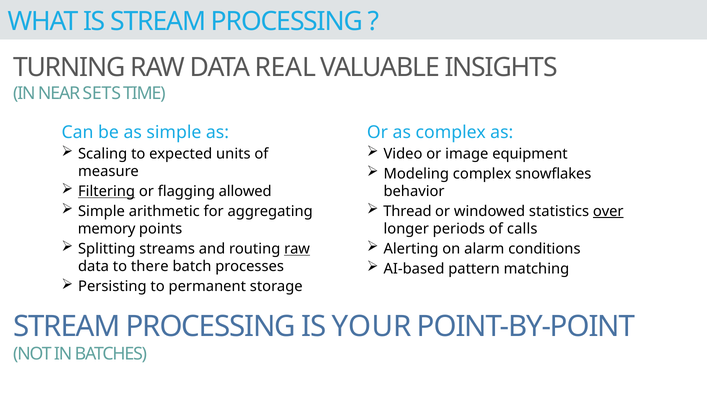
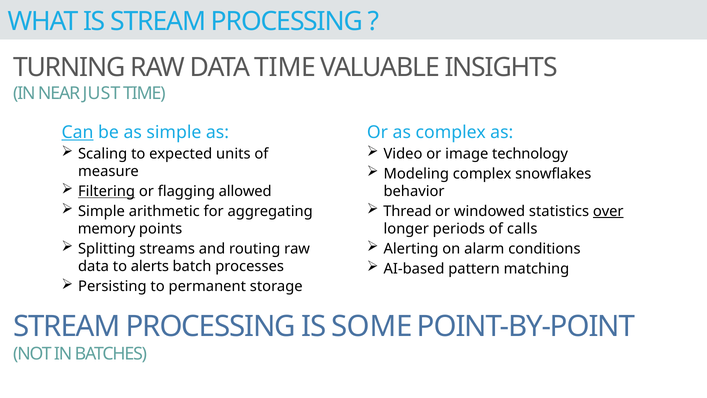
DATA REAL: REAL -> TIME
SETS: SETS -> JUST
Can underline: none -> present
equipment: equipment -> technology
raw at (297, 249) underline: present -> none
there: there -> alerts
YOUR: YOUR -> SOME
